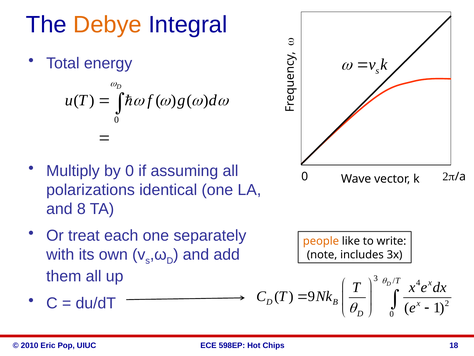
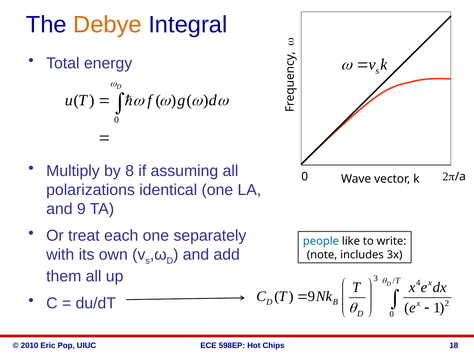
by 0: 0 -> 8
and 8: 8 -> 9
people colour: orange -> blue
